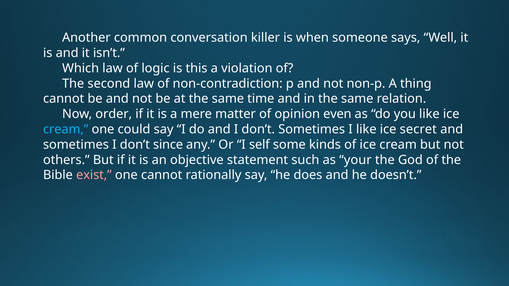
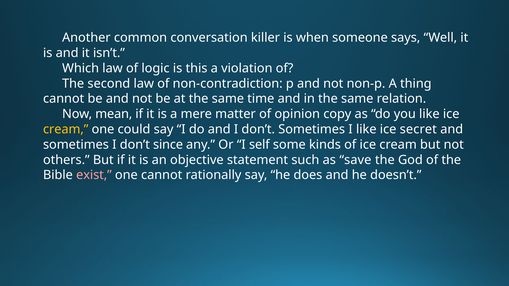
order: order -> mean
even: even -> copy
cream at (66, 129) colour: light blue -> yellow
your: your -> save
